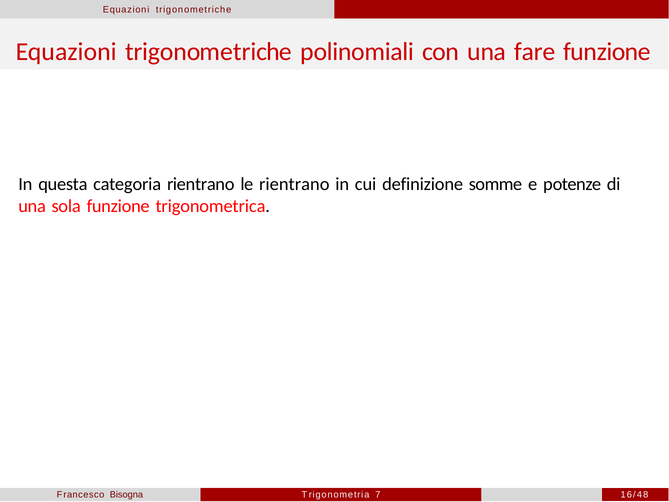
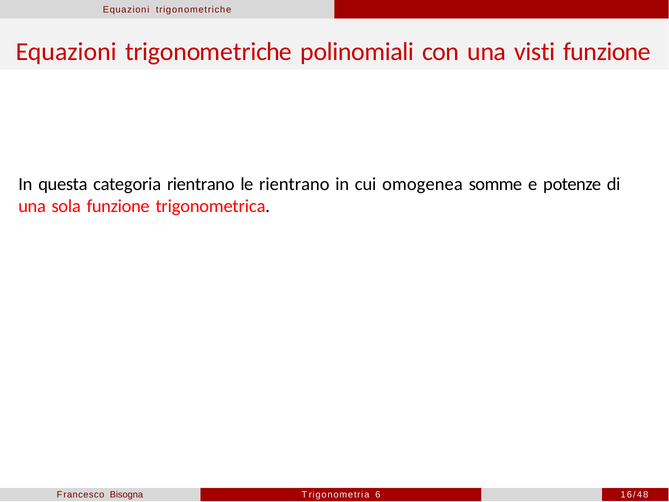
fare: fare -> visti
definizione: definizione -> omogenea
7: 7 -> 6
